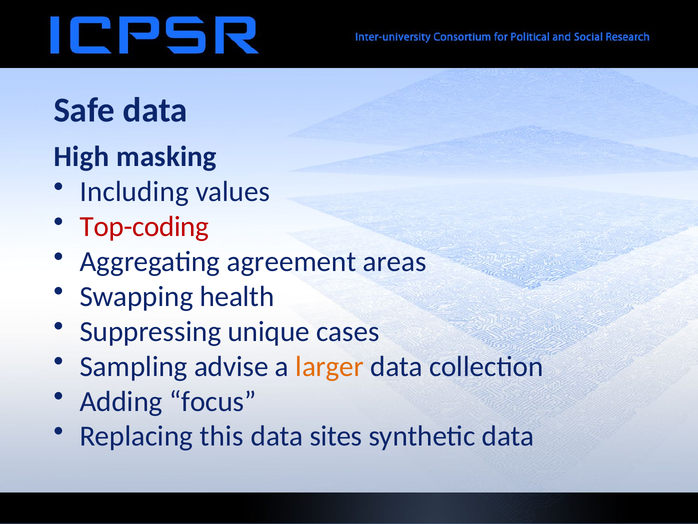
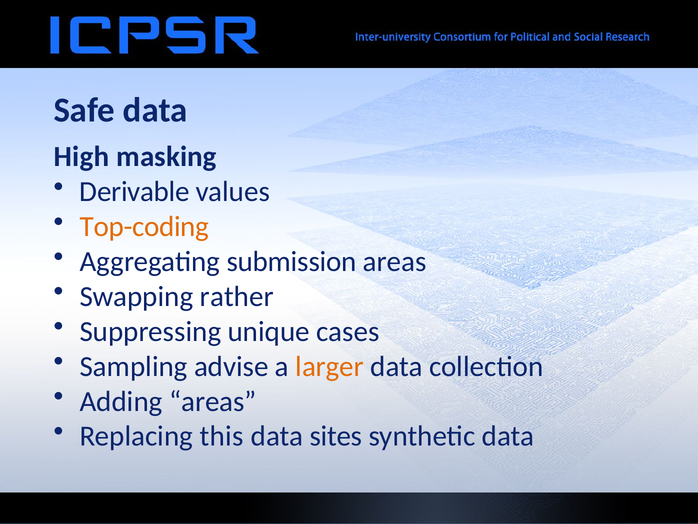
Including: Including -> Derivable
Top-coding colour: red -> orange
agreement: agreement -> submission
health: health -> rather
Adding focus: focus -> areas
